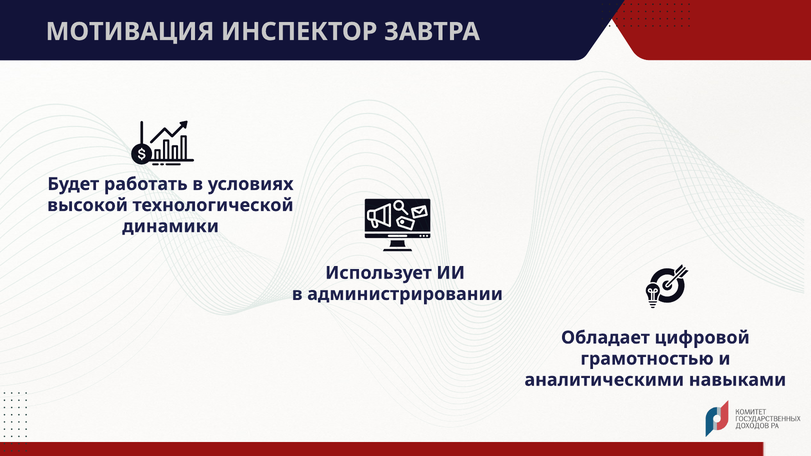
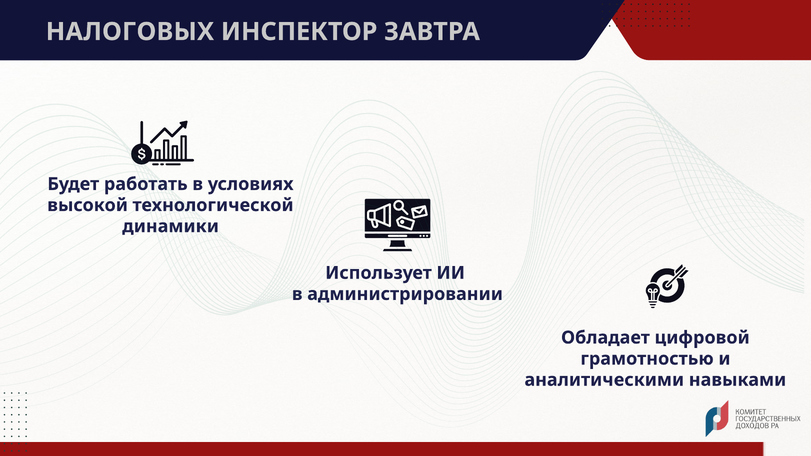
МОТИВАЦИЯ: МОТИВАЦИЯ -> НАЛОГОВЫХ
